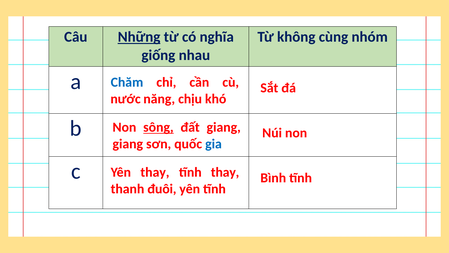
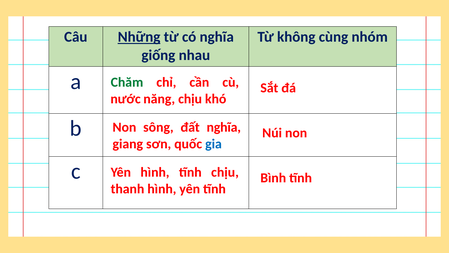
Chăm colour: blue -> green
sông underline: present -> none
đất giang: giang -> nghĩa
Yên thay: thay -> hình
tĩnh thay: thay -> chịu
thanh đuôi: đuôi -> hình
